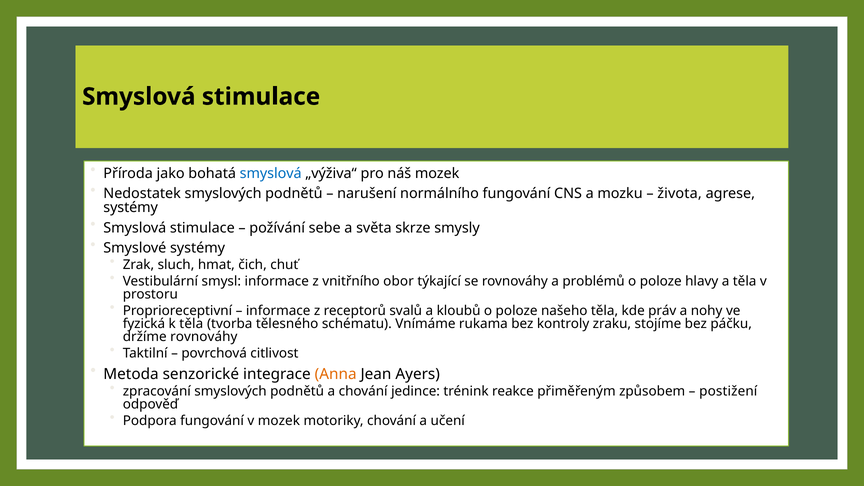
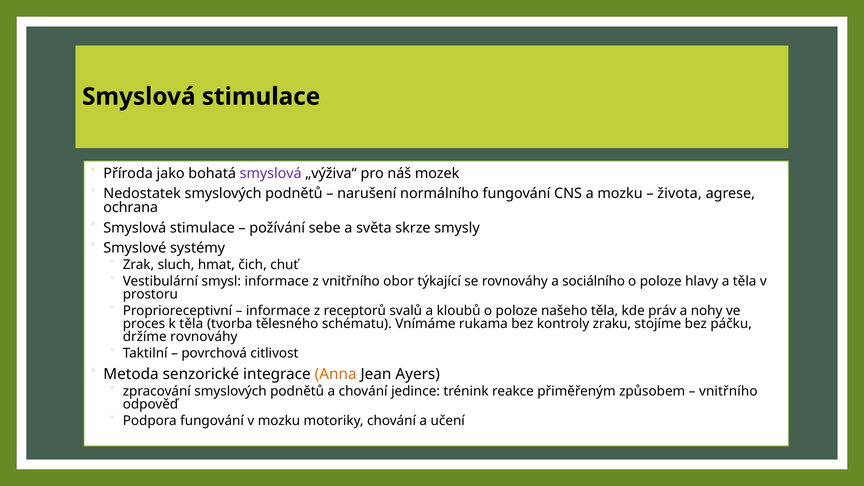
smyslová at (271, 173) colour: blue -> purple
systémy at (131, 208): systémy -> ochrana
problémů: problémů -> sociálního
fyzická: fyzická -> proces
postižení at (728, 391): postižení -> vnitřního
v mozek: mozek -> mozku
